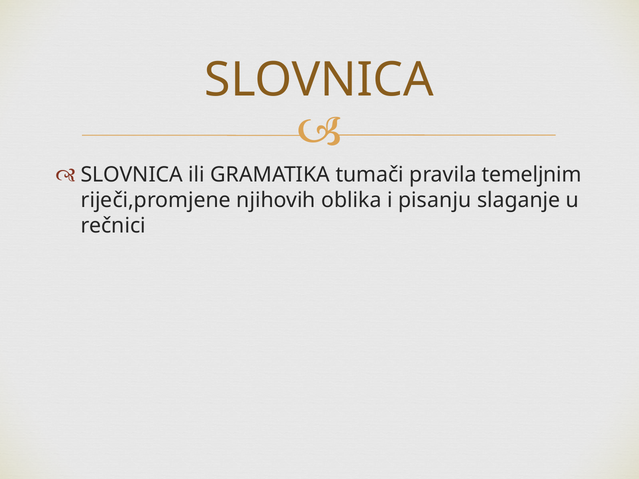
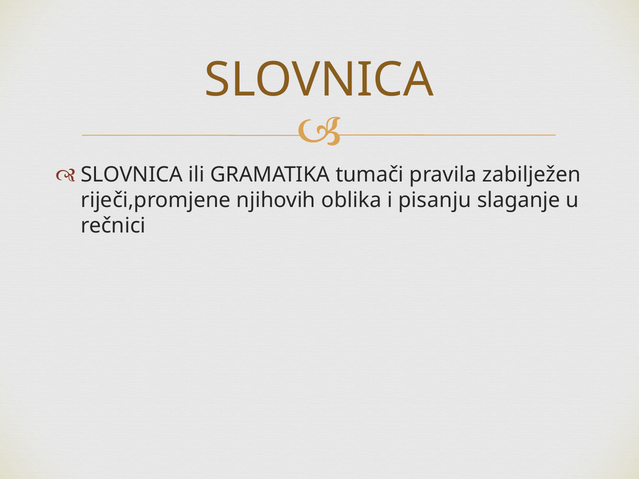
temeljnim: temeljnim -> zabilježen
